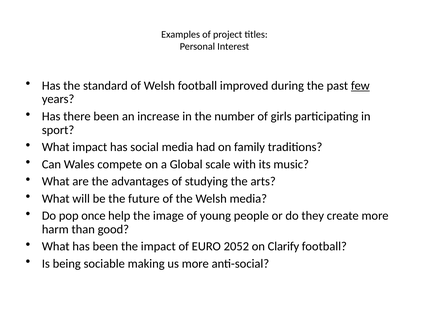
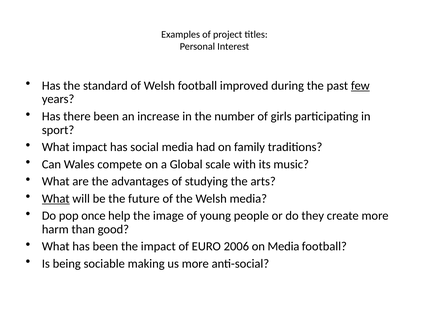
What at (56, 198) underline: none -> present
2052: 2052 -> 2006
on Clarify: Clarify -> Media
